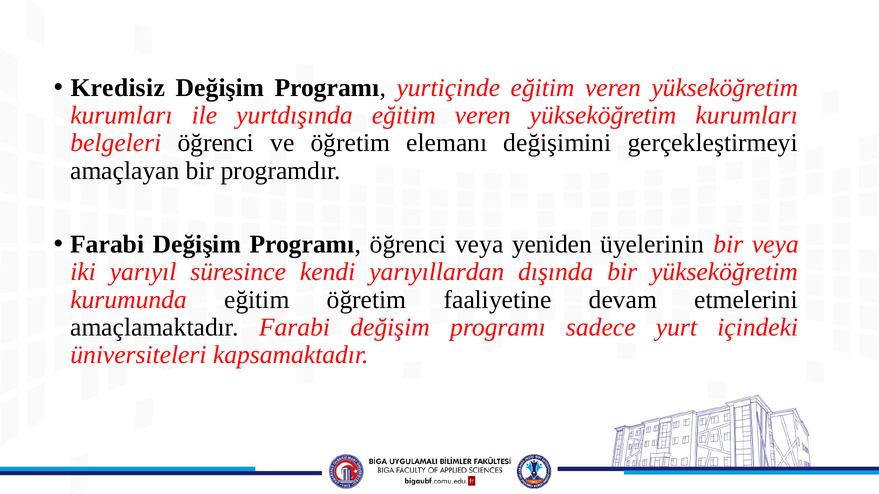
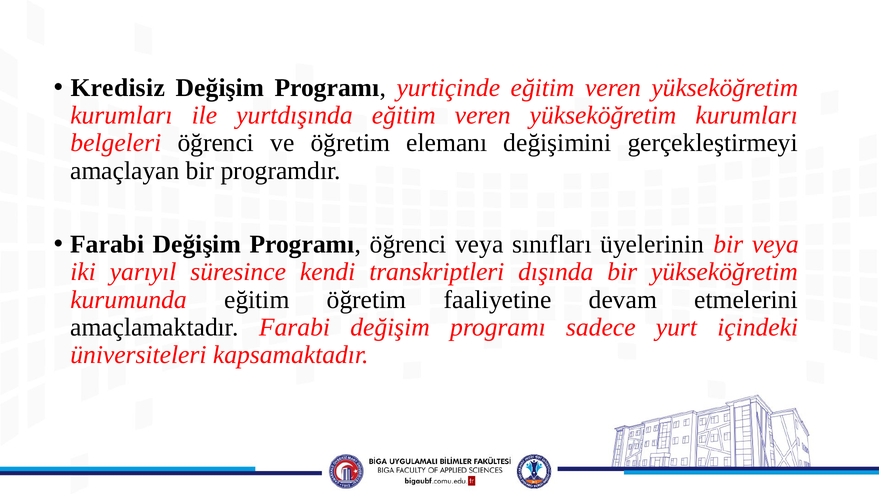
yeniden: yeniden -> sınıfları
yarıyıllardan: yarıyıllardan -> transkriptleri
